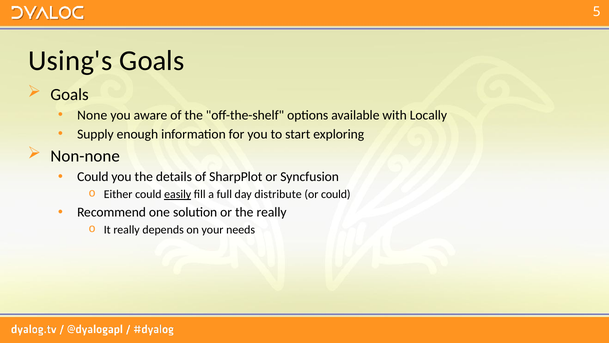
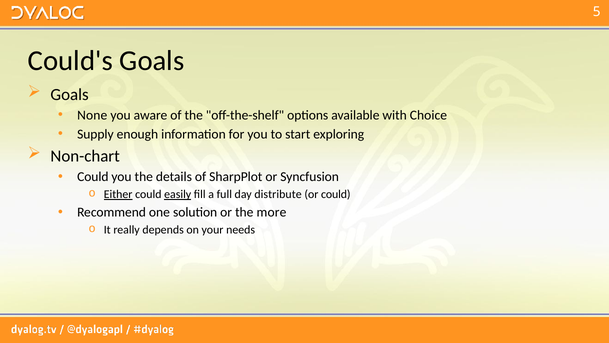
Using's: Using's -> Could's
Locally: Locally -> Choice
Non-none: Non-none -> Non-chart
Either underline: none -> present
the really: really -> more
